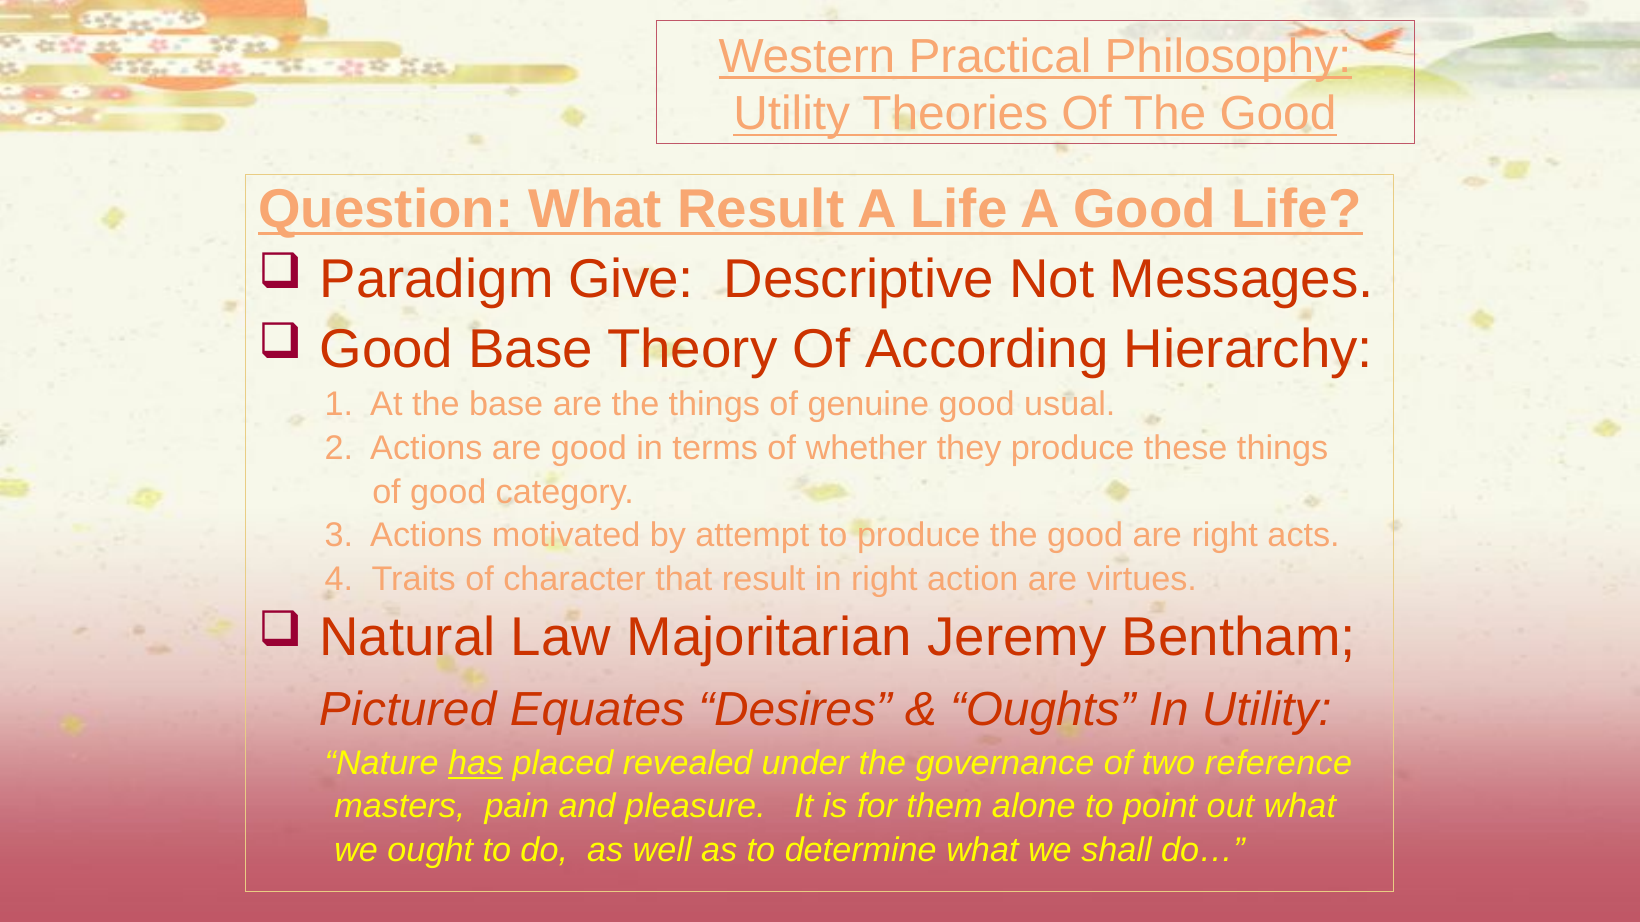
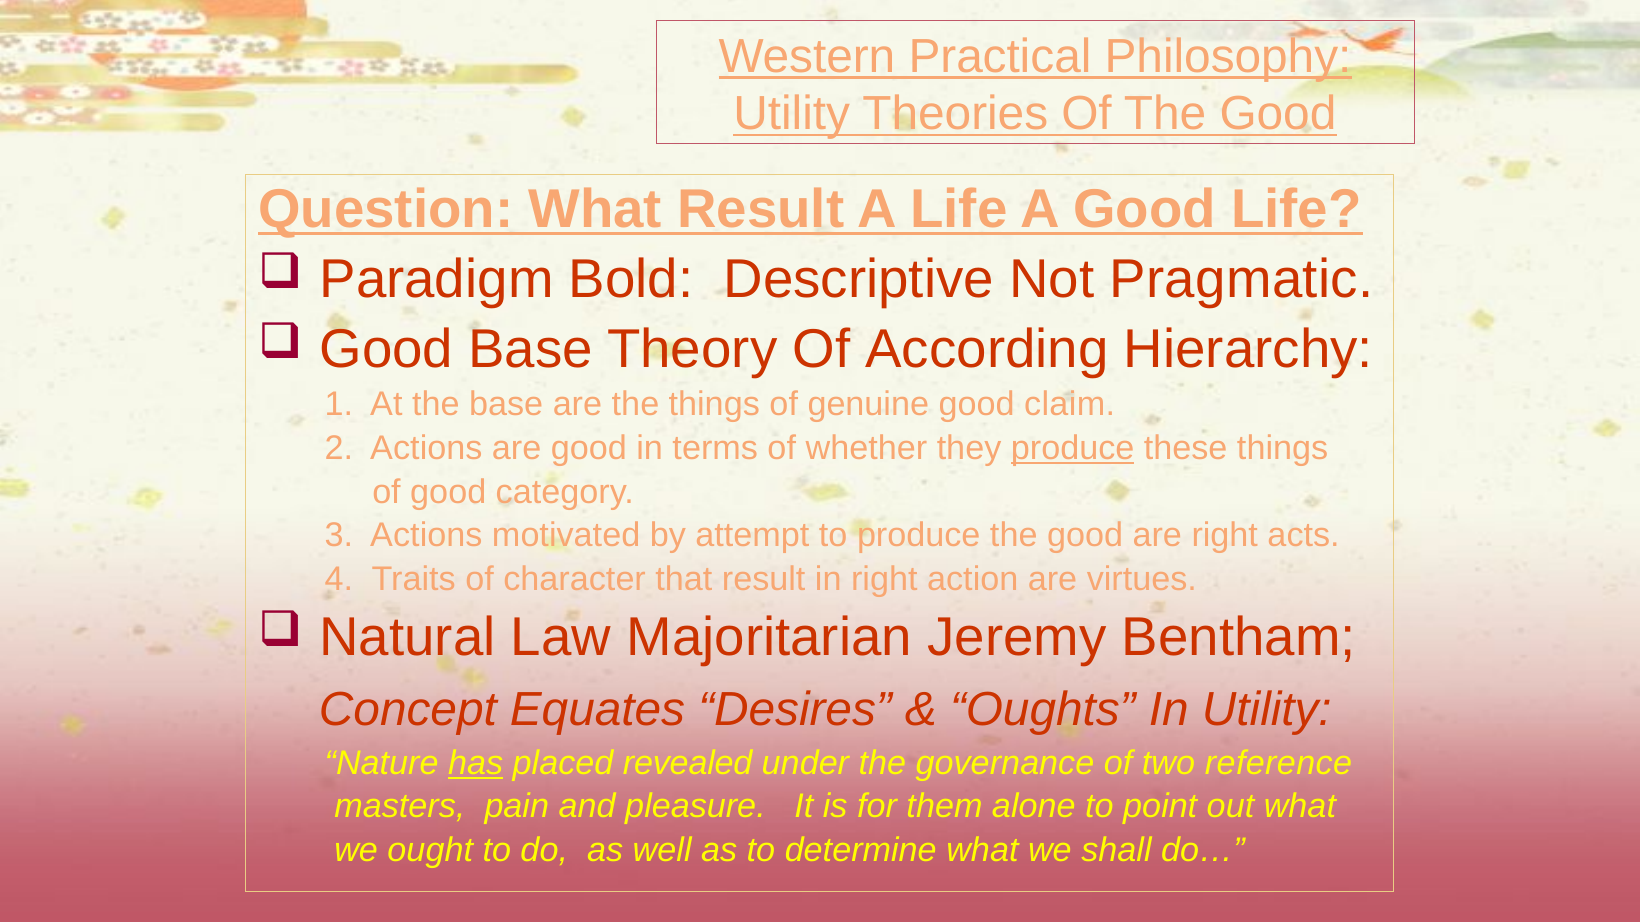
Give: Give -> Bold
Messages: Messages -> Pragmatic
usual: usual -> claim
produce at (1073, 448) underline: none -> present
Pictured: Pictured -> Concept
